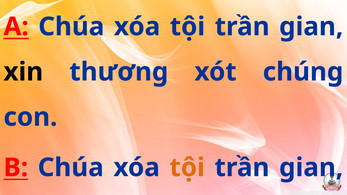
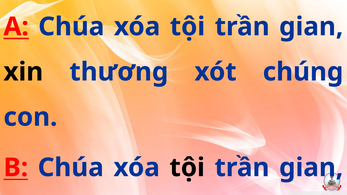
tội at (187, 168) colour: orange -> black
